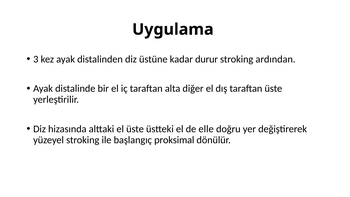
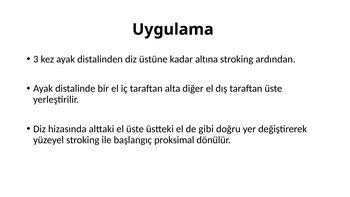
durur: durur -> altına
elle: elle -> gibi
